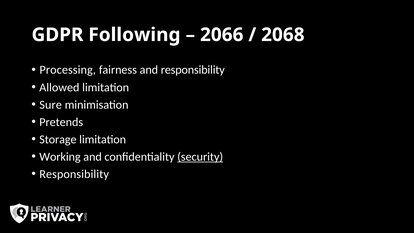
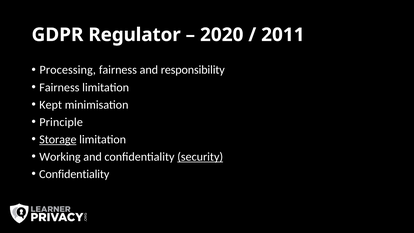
Following: Following -> Regulator
2066: 2066 -> 2020
2068: 2068 -> 2011
Allowed at (59, 87): Allowed -> Fairness
Sure: Sure -> Kept
Pretends: Pretends -> Principle
Storage underline: none -> present
Responsibility at (74, 174): Responsibility -> Confidentiality
